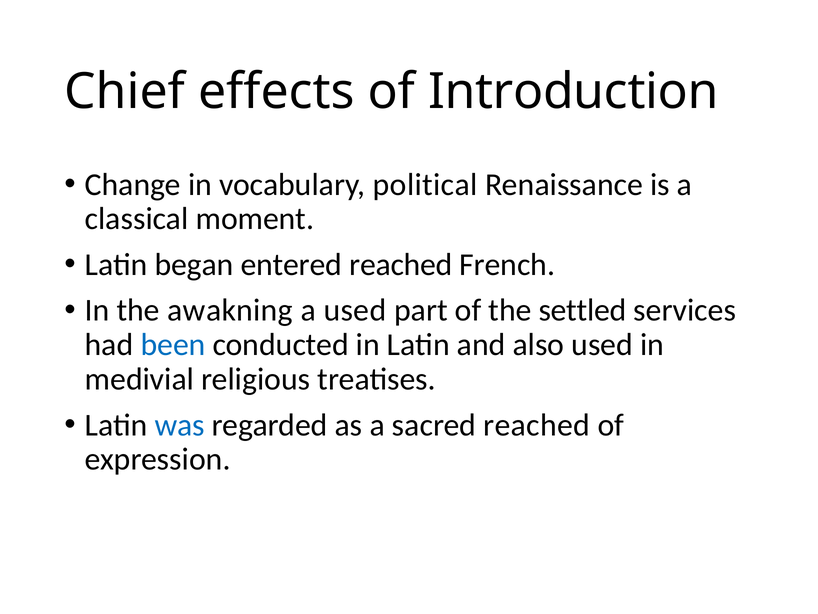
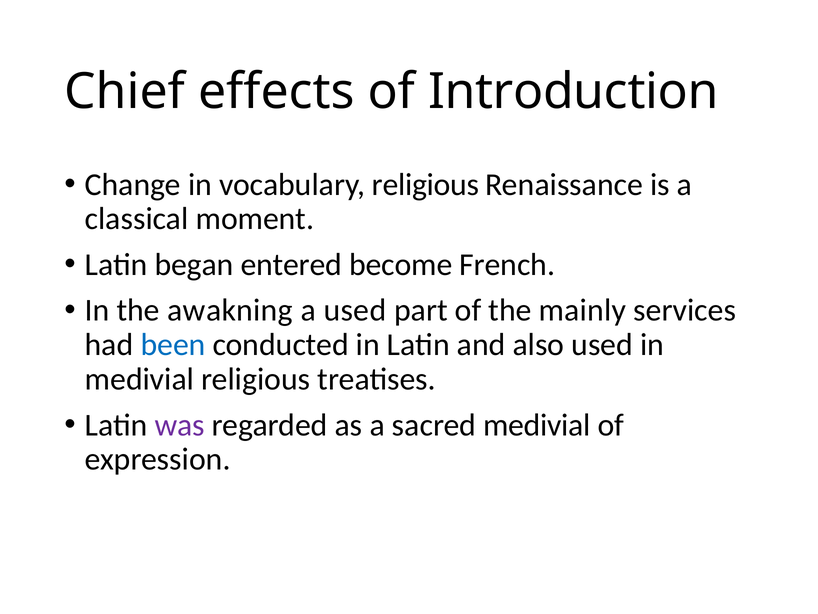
vocabulary political: political -> religious
entered reached: reached -> become
settled: settled -> mainly
was colour: blue -> purple
sacred reached: reached -> medivial
